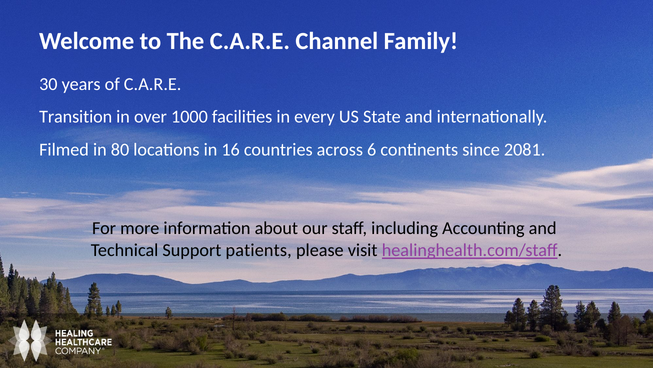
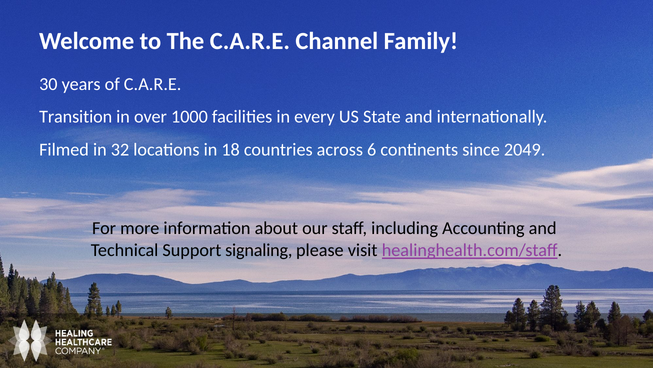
80: 80 -> 32
16: 16 -> 18
2081: 2081 -> 2049
patients: patients -> signaling
